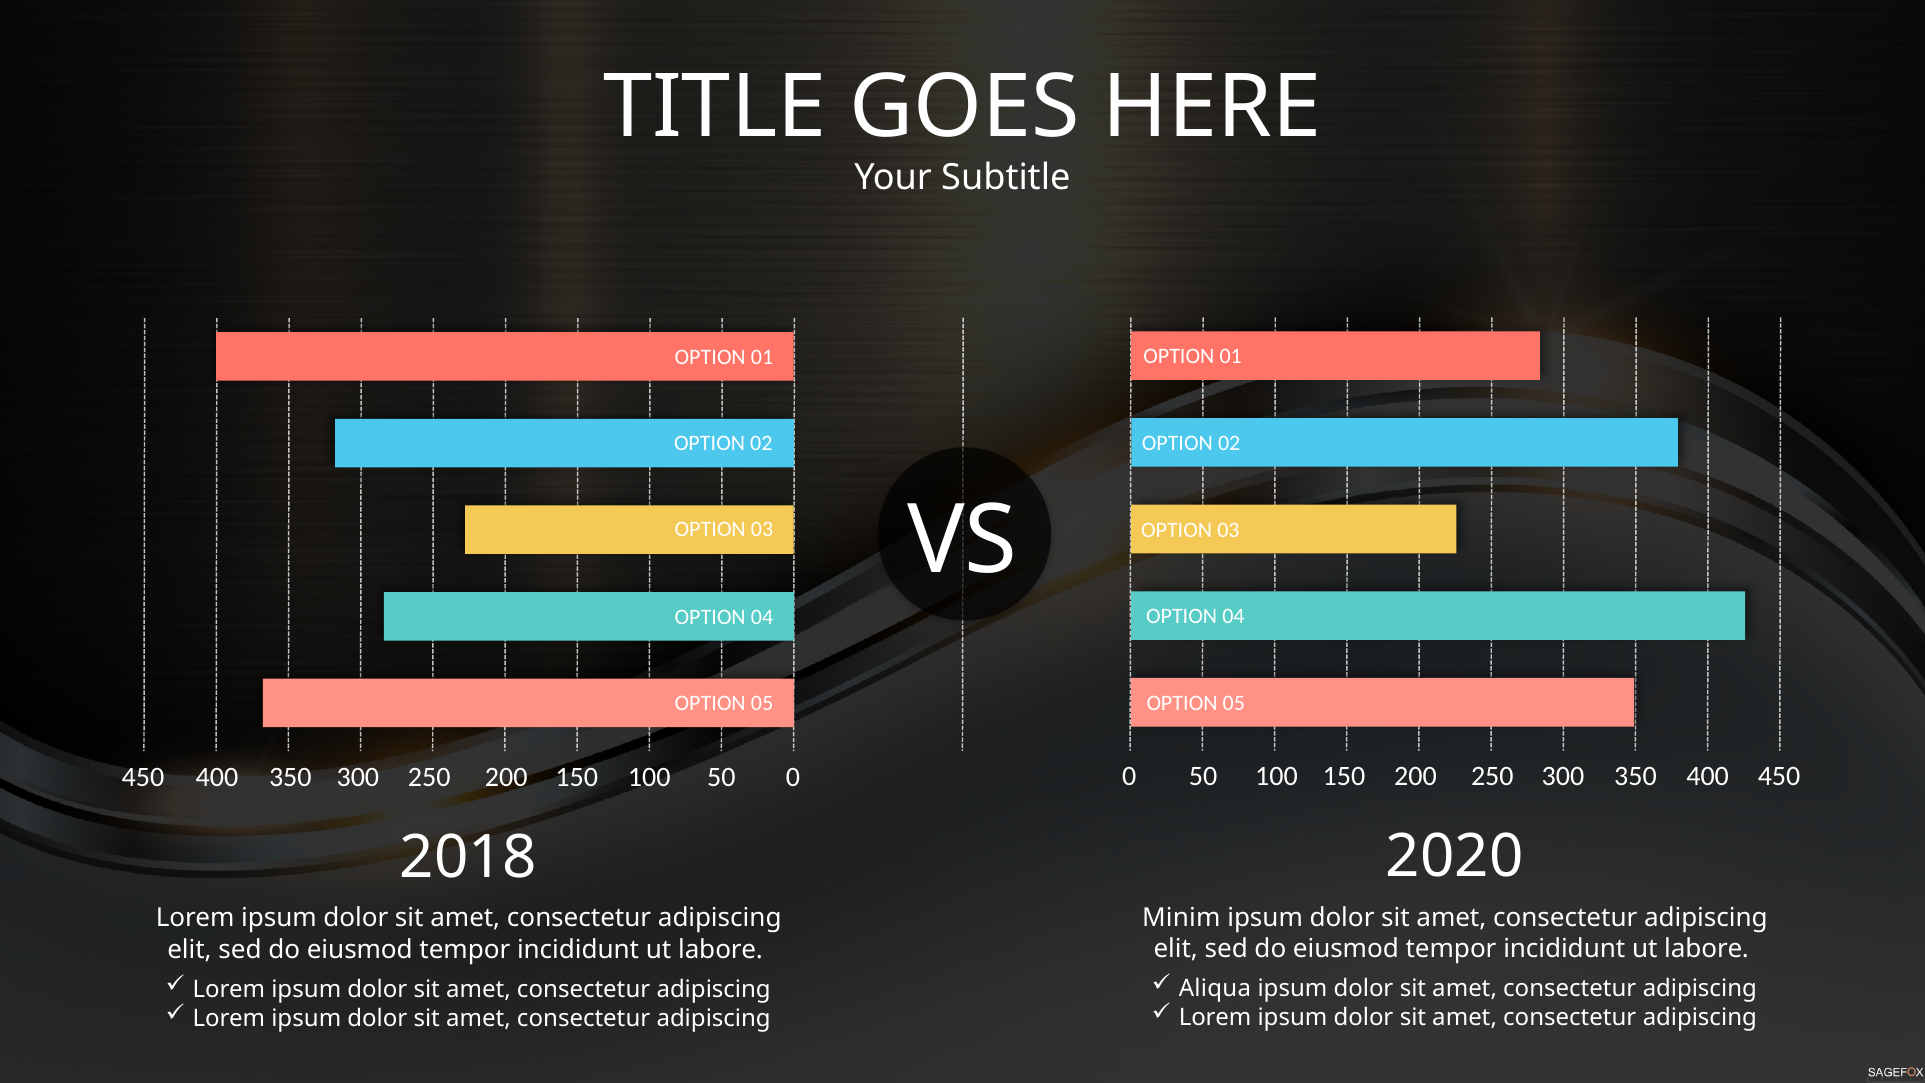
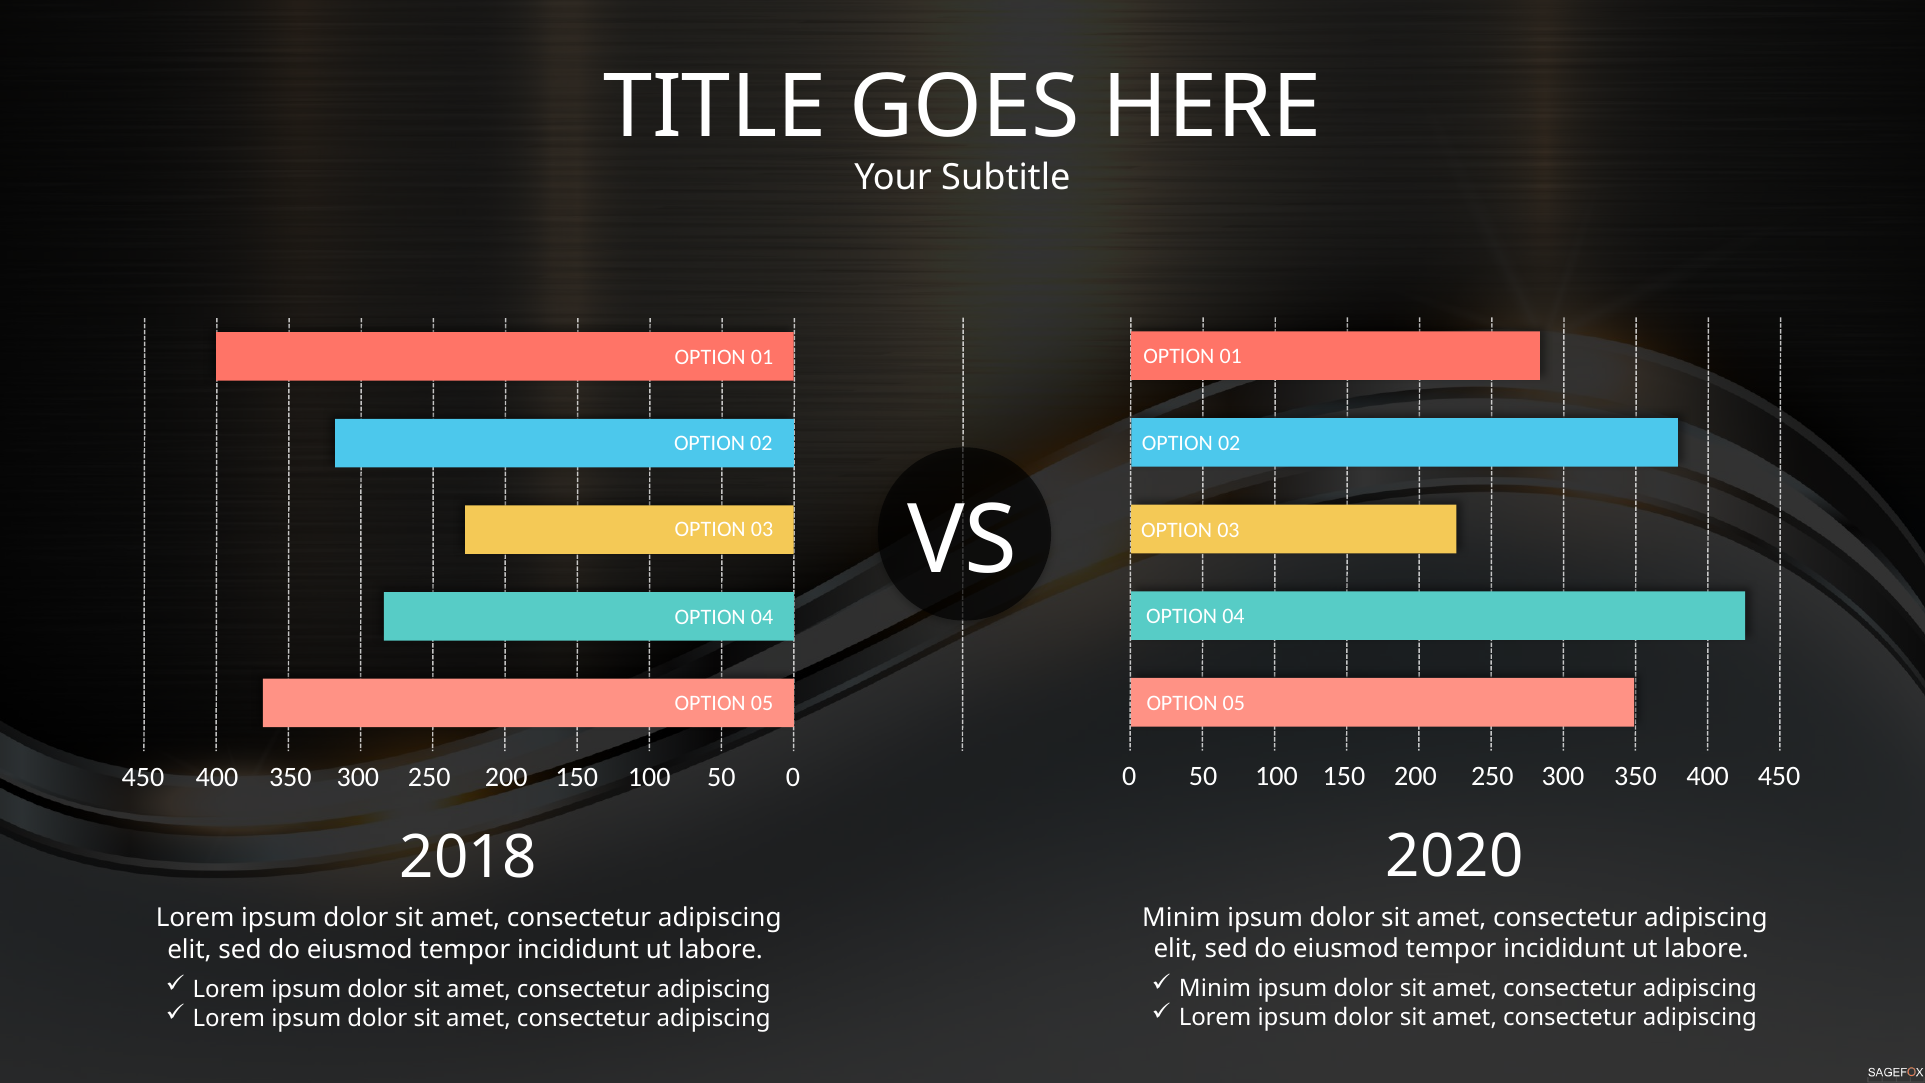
Aliqua at (1215, 988): Aliqua -> Minim
